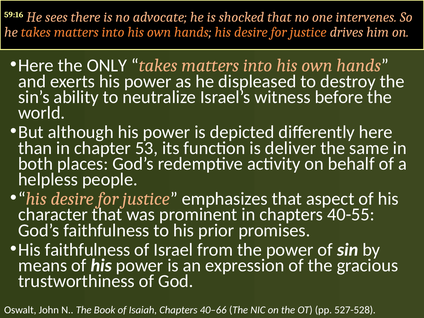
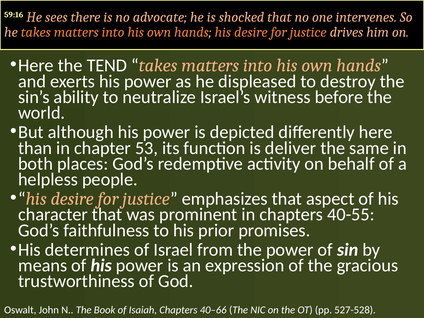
ONLY: ONLY -> TEND
His faithfulness: faithfulness -> determines
